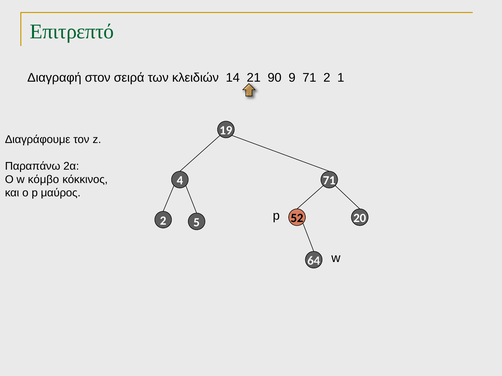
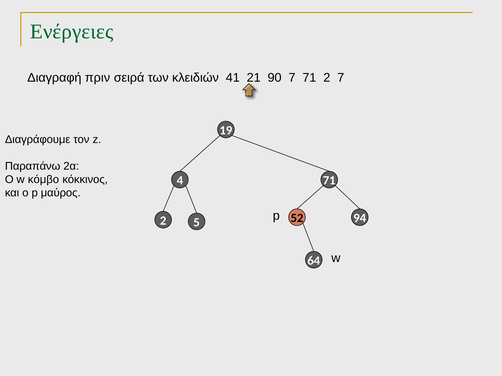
Επιτρεπτό: Επιτρεπτό -> Ενέργειες
στον: στον -> πριν
14: 14 -> 41
90 9: 9 -> 7
2 1: 1 -> 7
20: 20 -> 94
